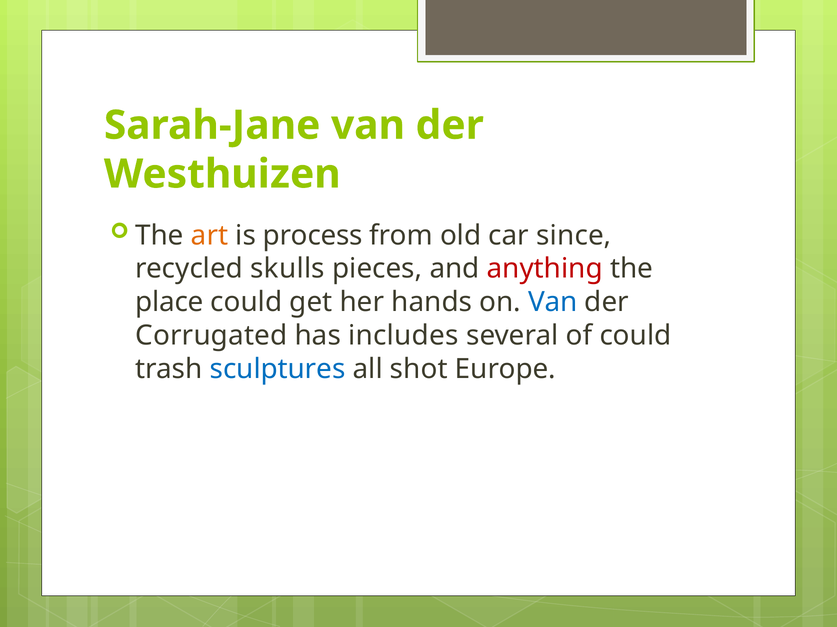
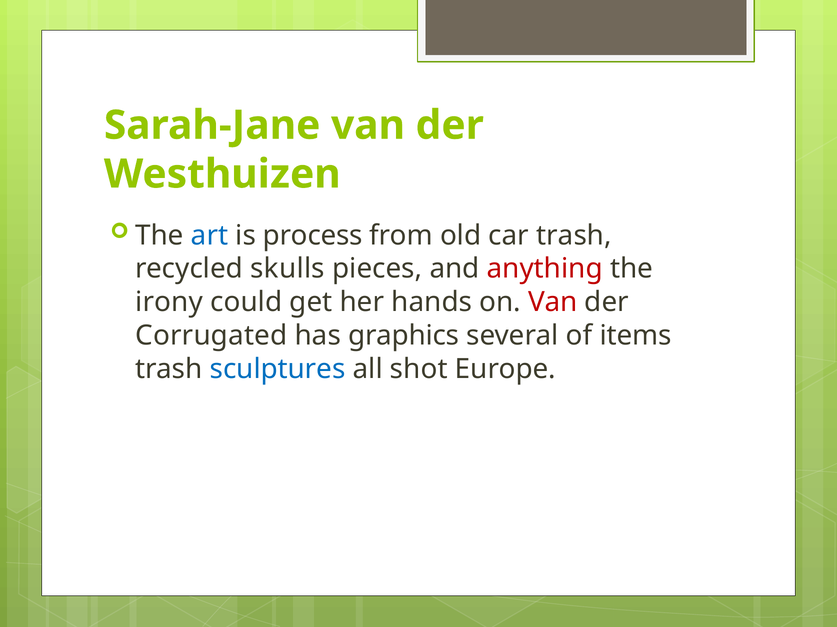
art colour: orange -> blue
car since: since -> trash
place: place -> irony
Van at (553, 303) colour: blue -> red
includes: includes -> graphics
of could: could -> items
